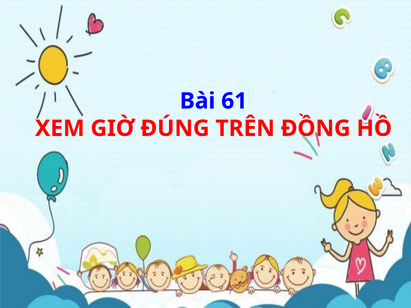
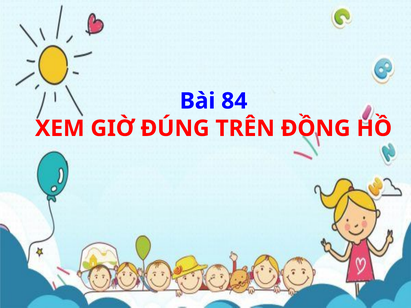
61: 61 -> 84
